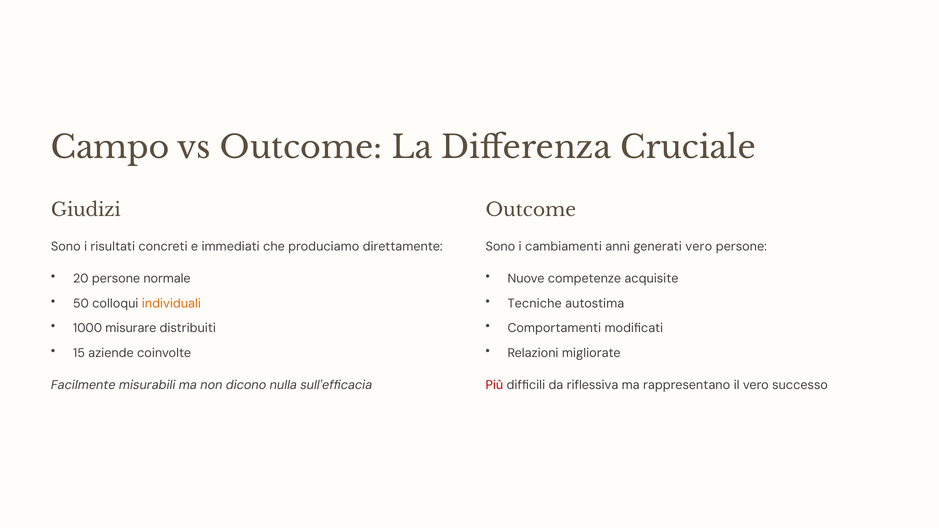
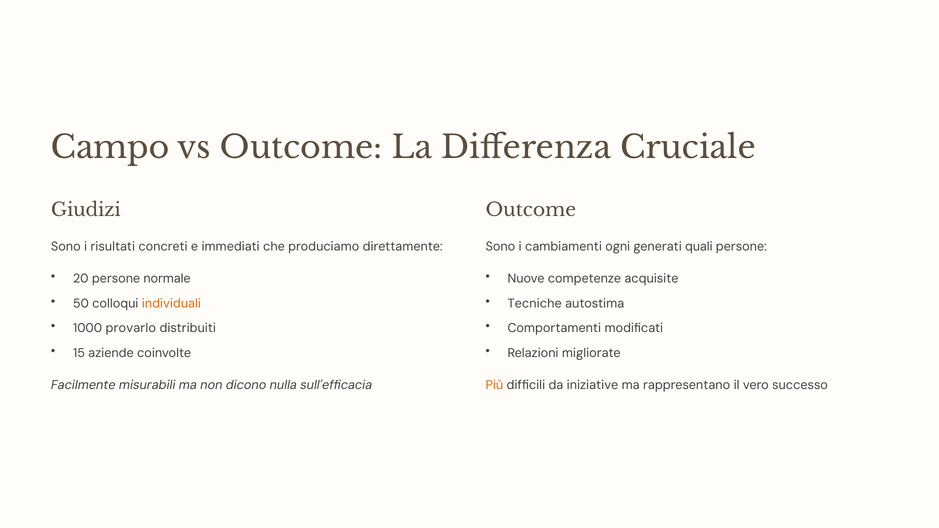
anni: anni -> ogni
generati vero: vero -> quali
misurare: misurare -> provarlo
Più colour: red -> orange
riflessiva: riflessiva -> iniziative
